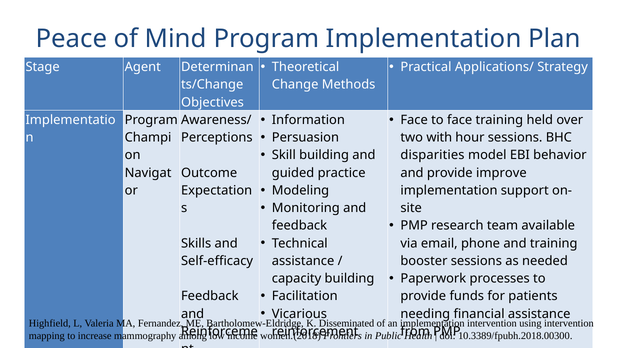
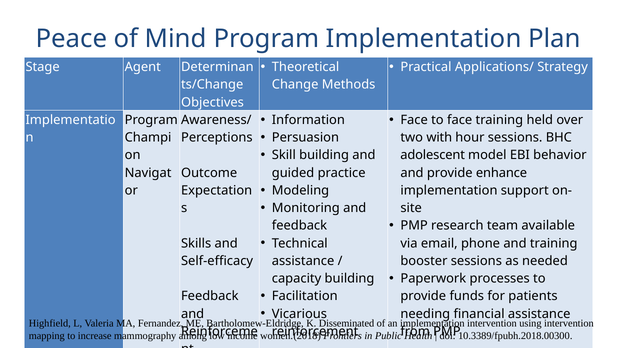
disparities: disparities -> adolescent
improve: improve -> enhance
